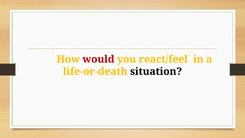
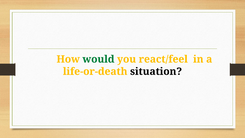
would colour: red -> green
